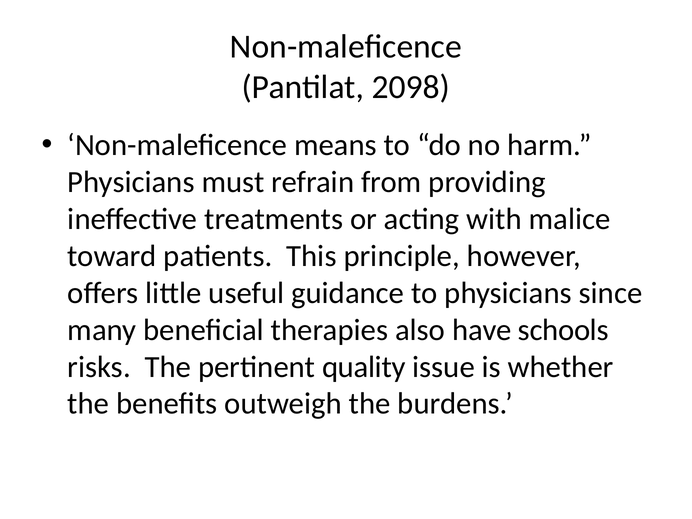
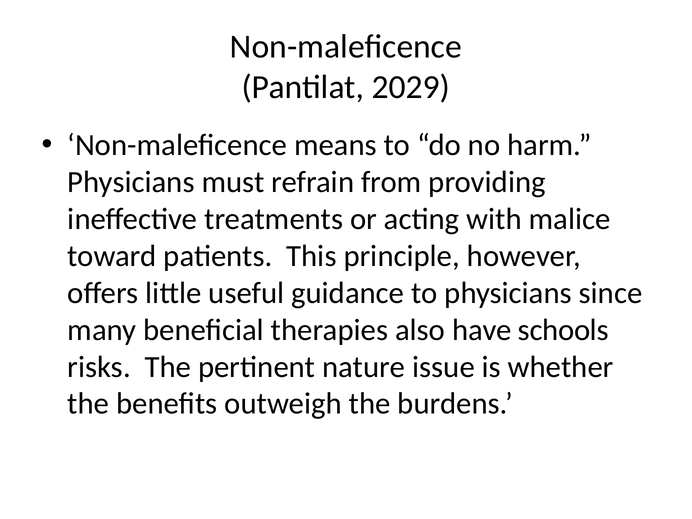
2098: 2098 -> 2029
quality: quality -> nature
